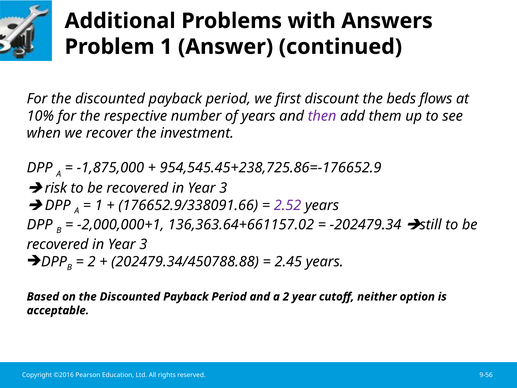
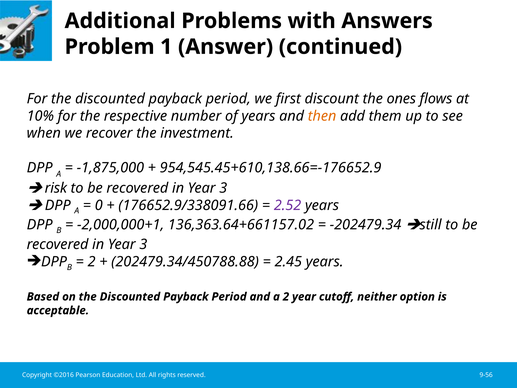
beds: beds -> ones
then colour: purple -> orange
954,545.45+238,725.86=-176652.9: 954,545.45+238,725.86=-176652.9 -> 954,545.45+610,138.66=-176652.9
1 at (99, 205): 1 -> 0
